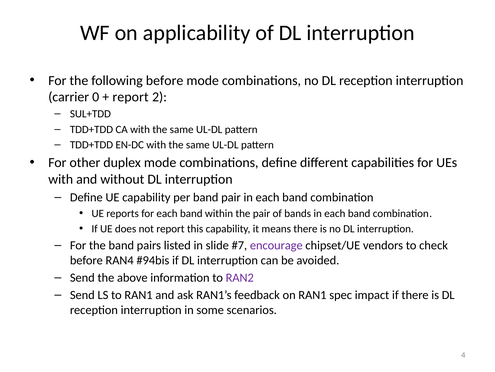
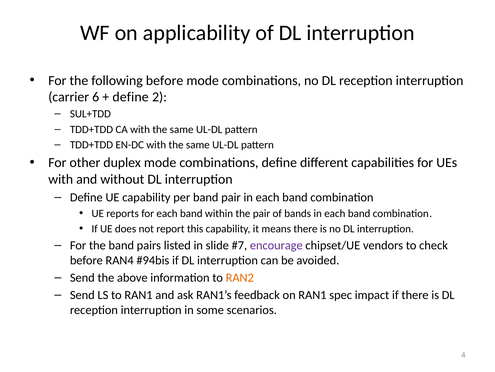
0: 0 -> 6
report at (131, 97): report -> define
RAN2 colour: purple -> orange
